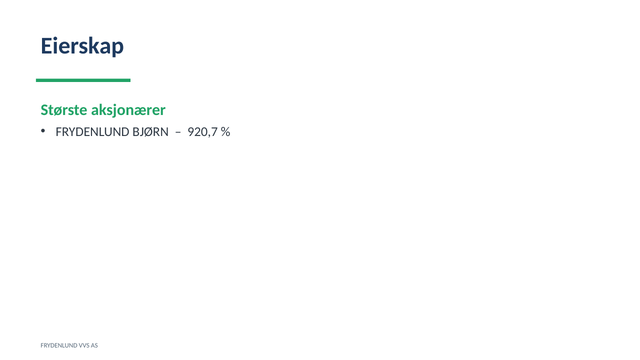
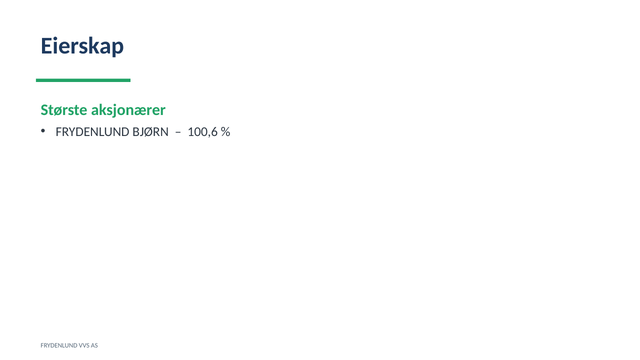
920,7: 920,7 -> 100,6
